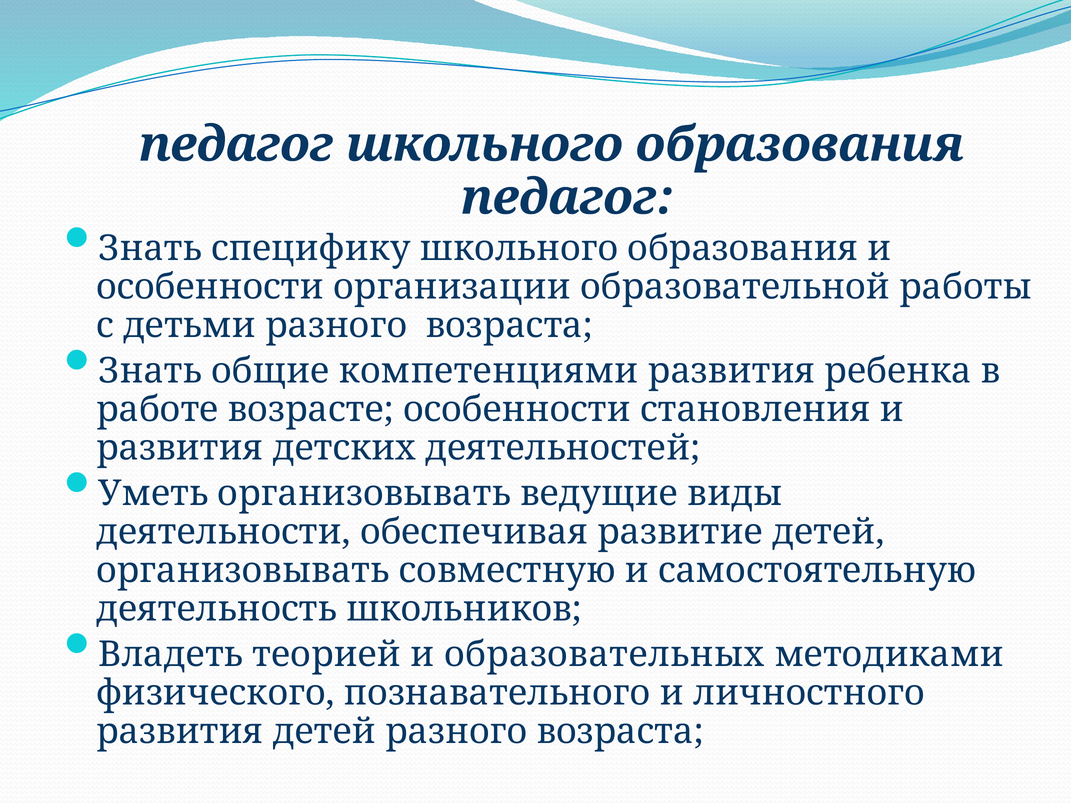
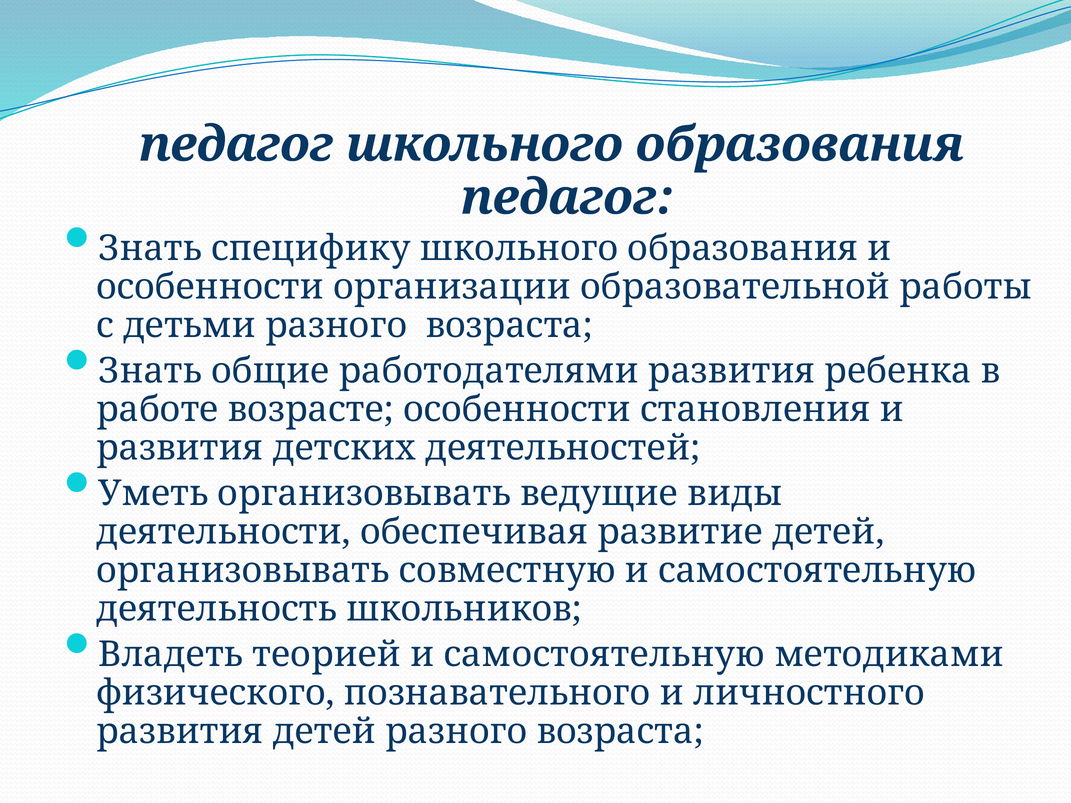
компетенциями: компетенциями -> работодателями
теорией и образовательных: образовательных -> самостоятельную
